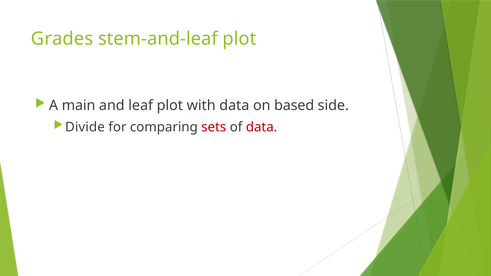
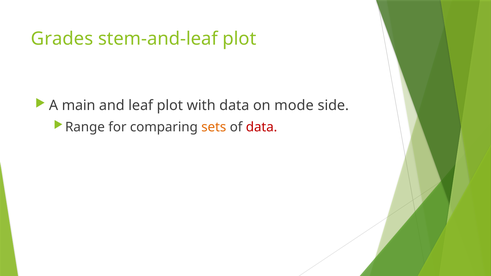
based: based -> mode
Divide: Divide -> Range
sets colour: red -> orange
